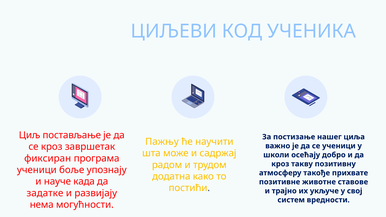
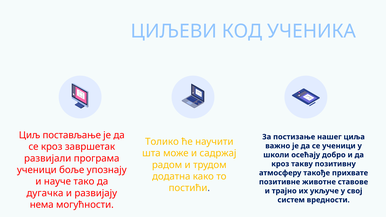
Пажњу: Пажњу -> Толико
фиксиран: фиксиран -> развијали
када: када -> тако
задатке: задатке -> дугачка
